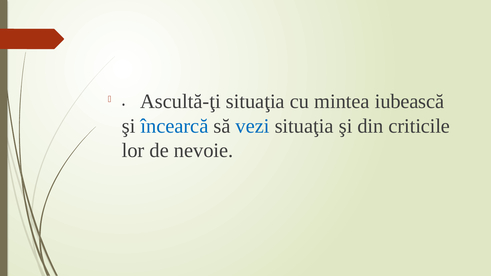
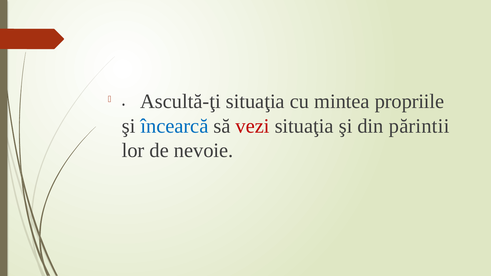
iubească: iubească -> propriile
vezi colour: blue -> red
criticile: criticile -> părintii
